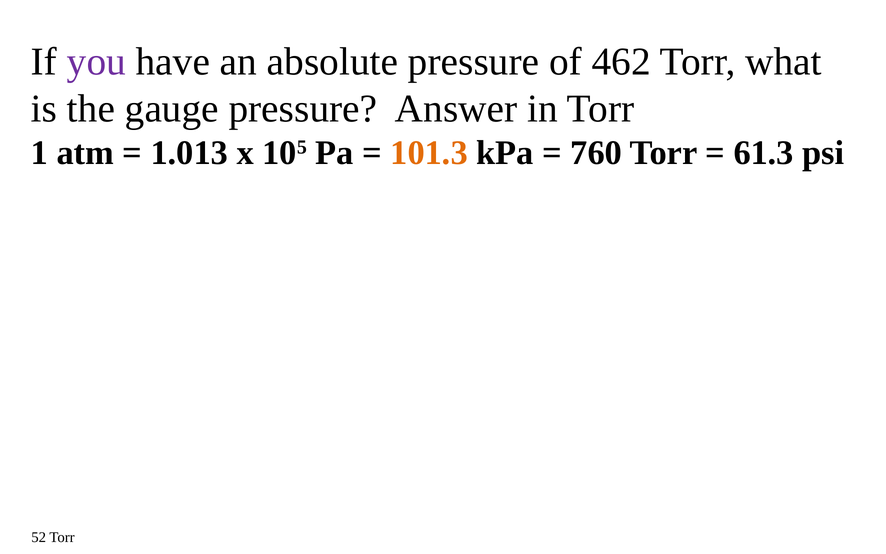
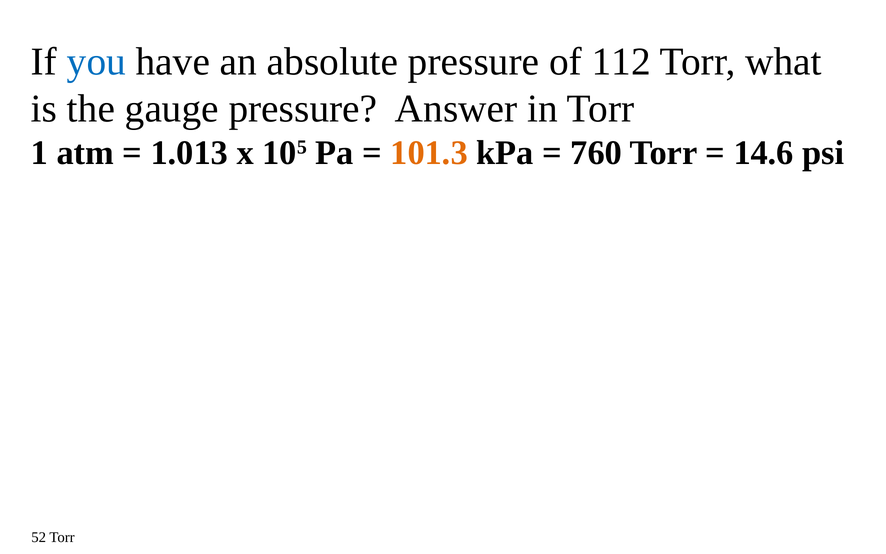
you colour: purple -> blue
462: 462 -> 112
61.3: 61.3 -> 14.6
